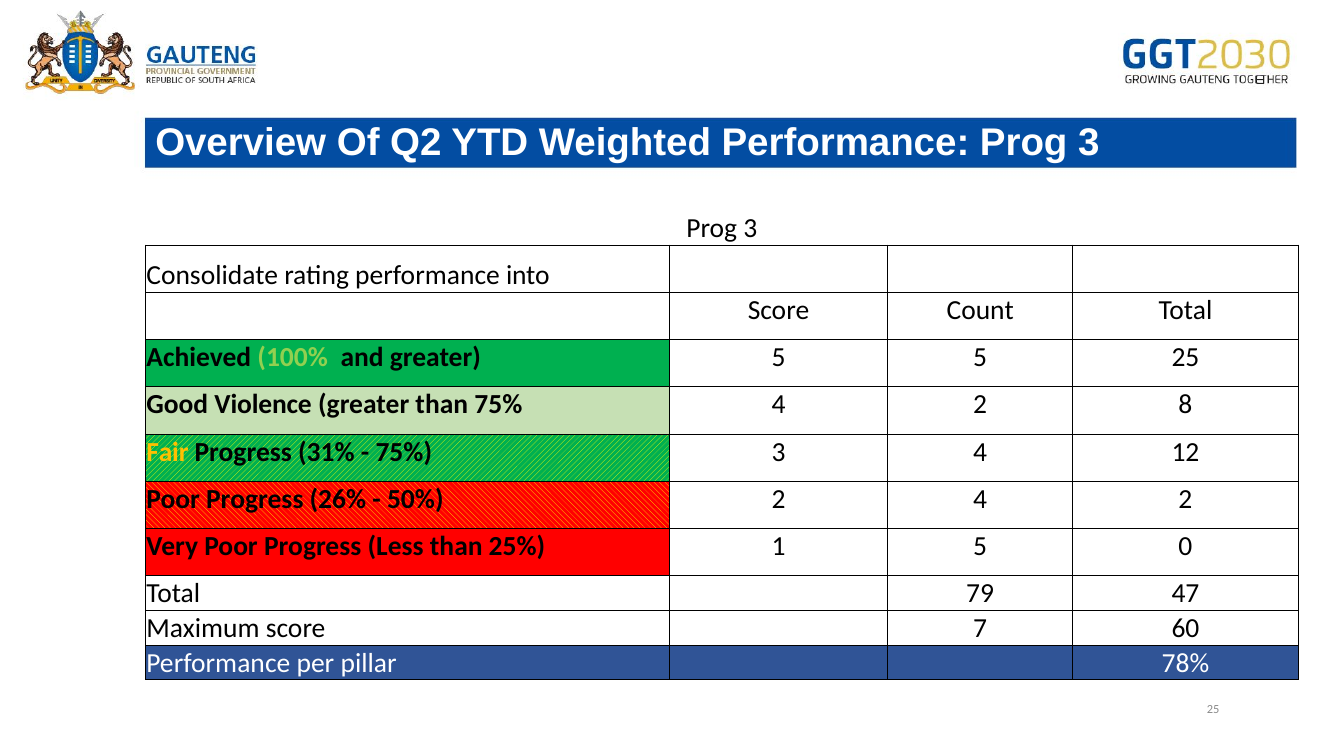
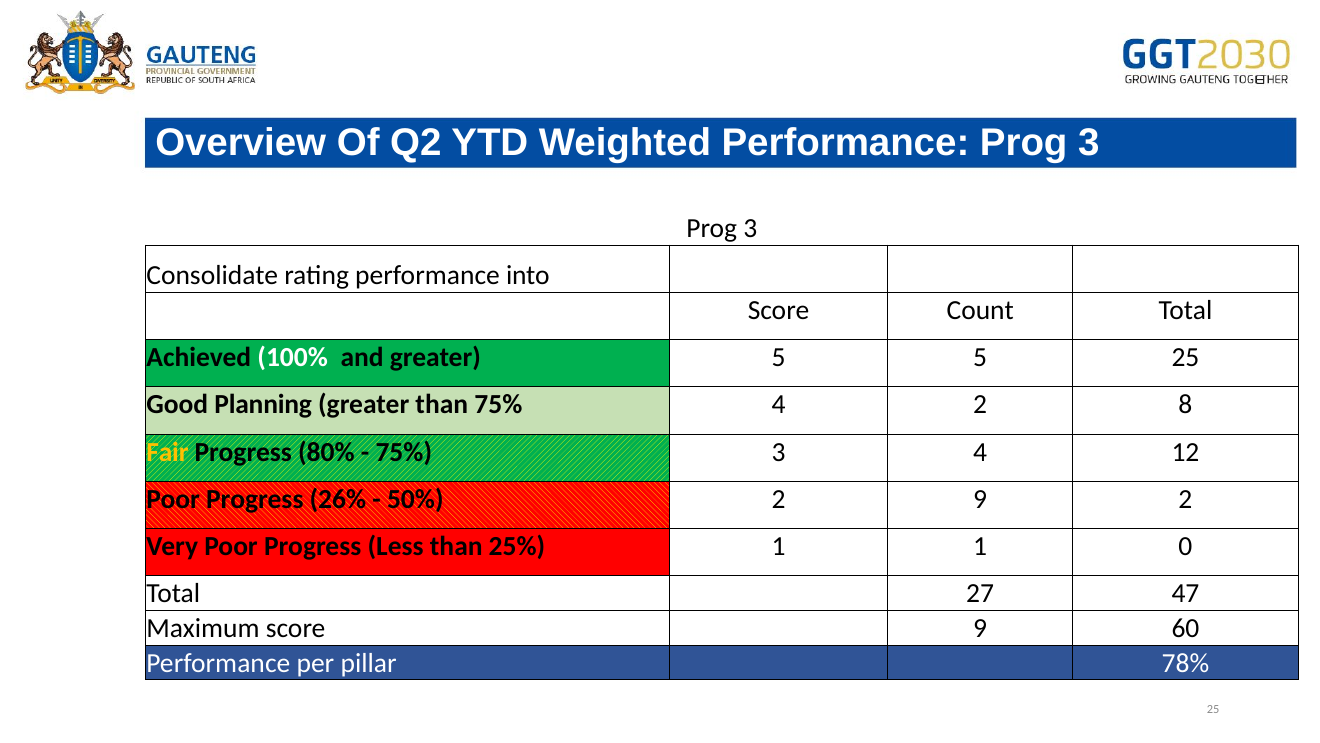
100% colour: light green -> white
Violence: Violence -> Planning
31%: 31% -> 80%
2 4: 4 -> 9
1 5: 5 -> 1
79: 79 -> 27
score 7: 7 -> 9
